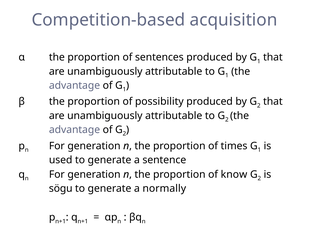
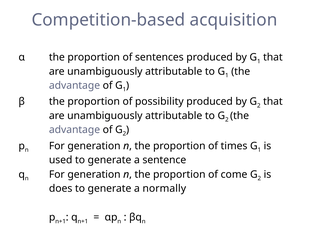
know: know -> come
sögu: sögu -> does
